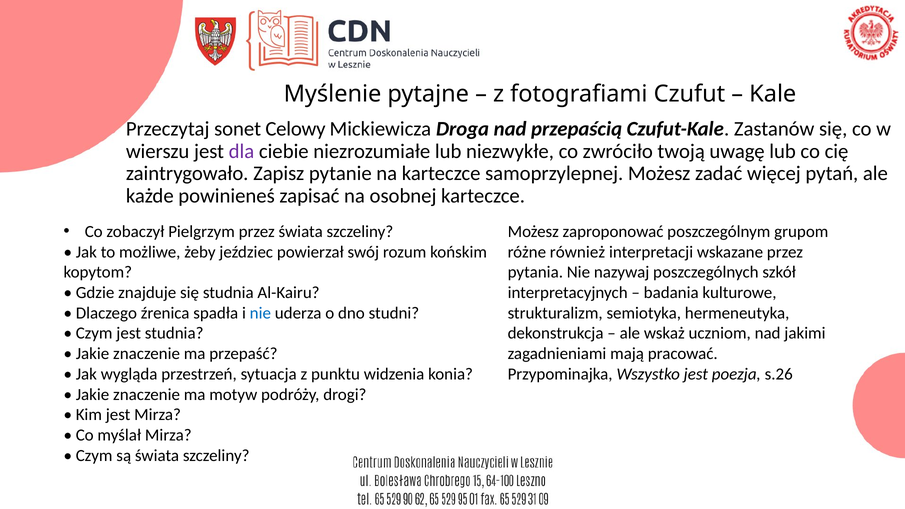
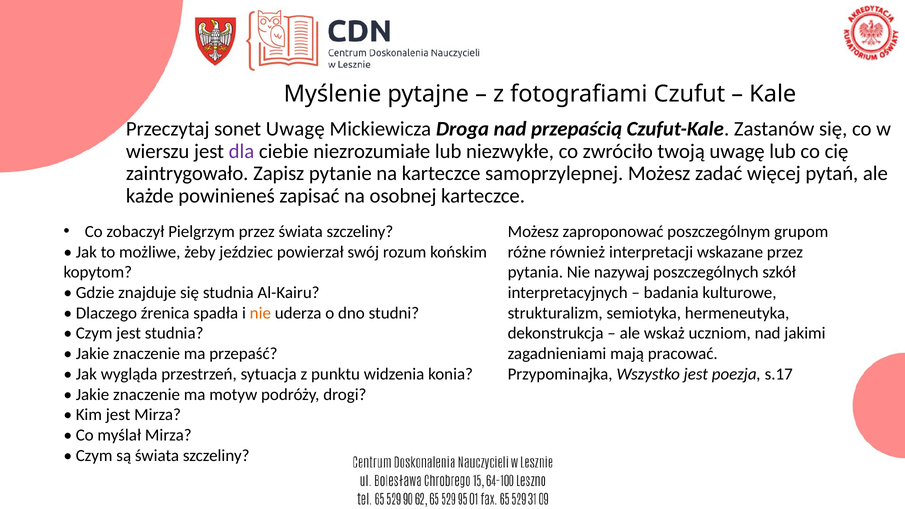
sonet Celowy: Celowy -> Uwagę
nie at (260, 313) colour: blue -> orange
s.26: s.26 -> s.17
